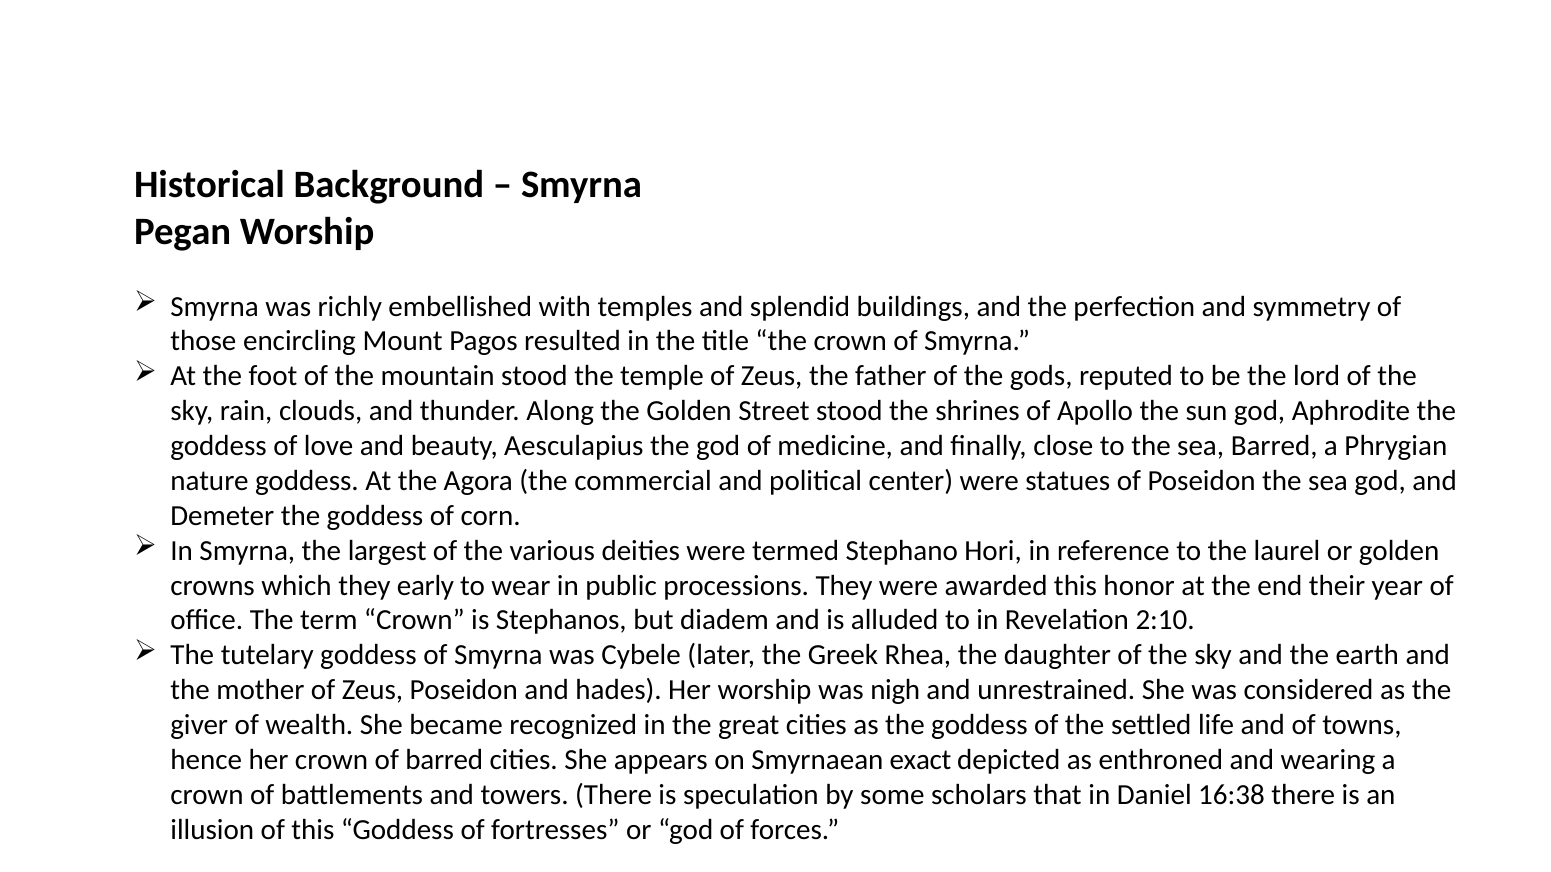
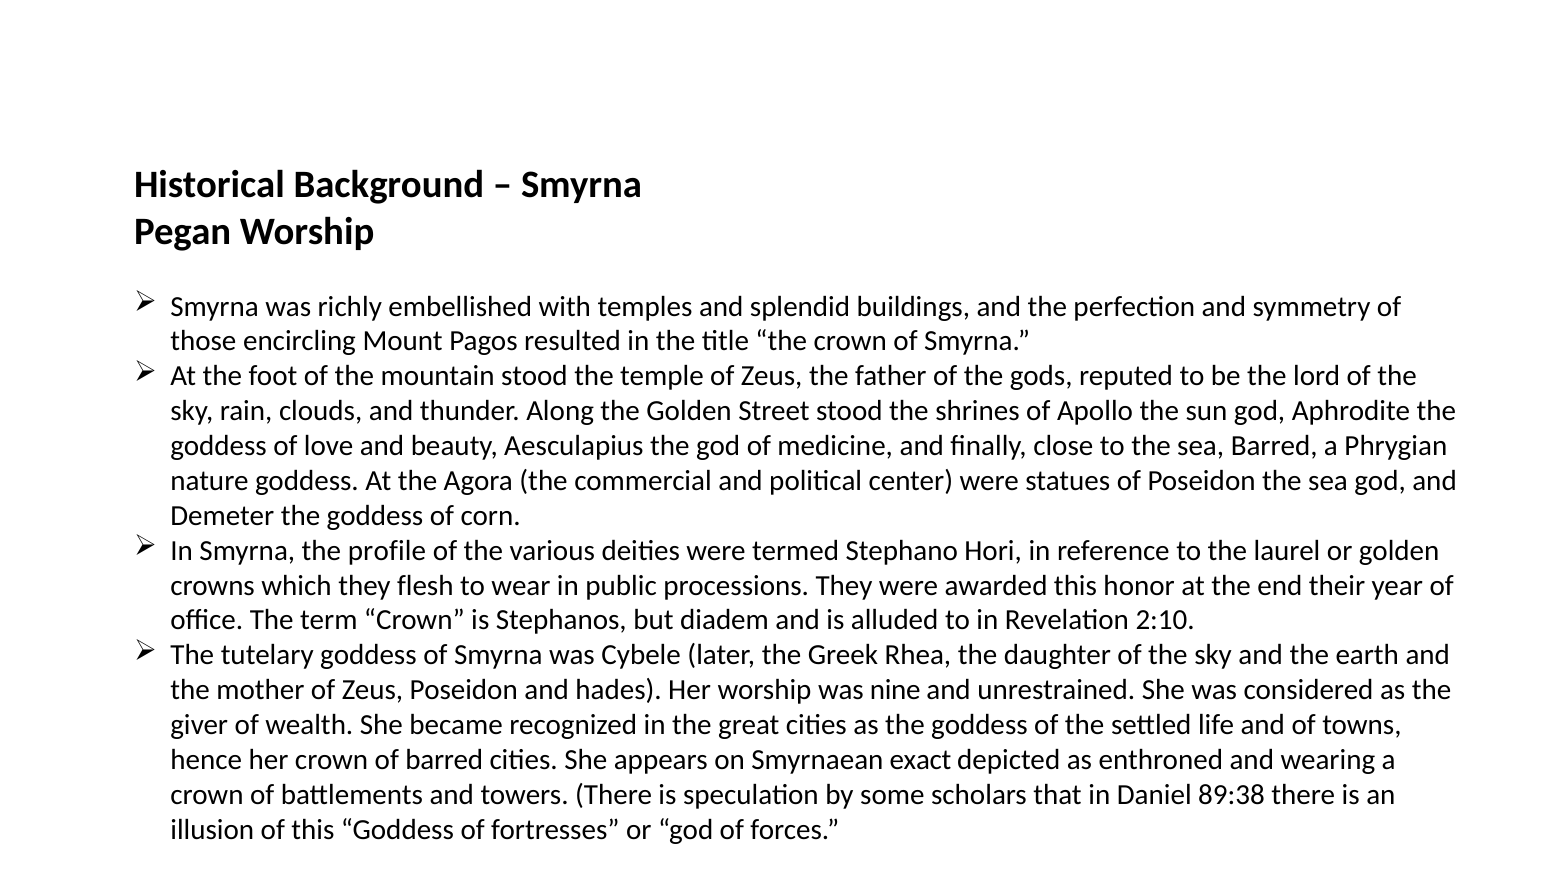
largest: largest -> profile
early: early -> flesh
nigh: nigh -> nine
16:38: 16:38 -> 89:38
